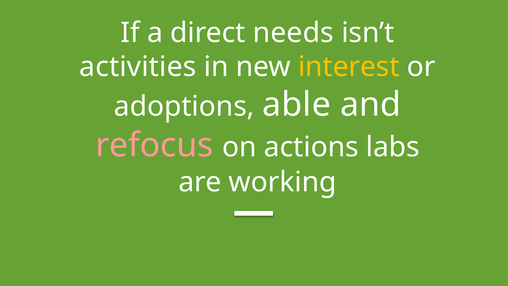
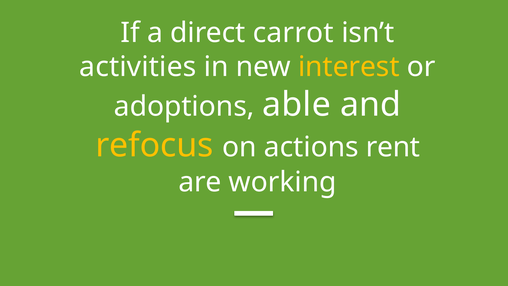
needs: needs -> carrot
refocus colour: pink -> yellow
labs: labs -> rent
